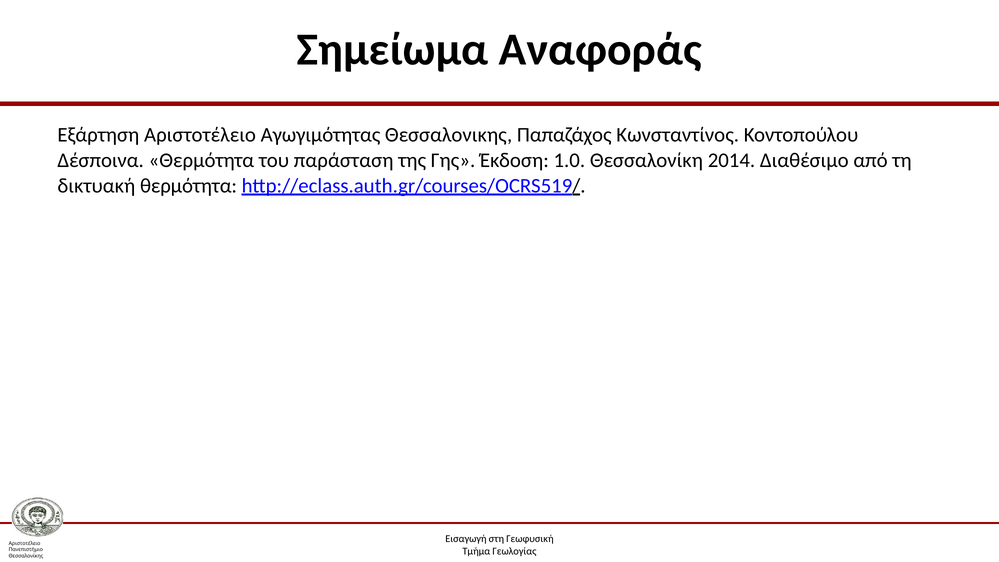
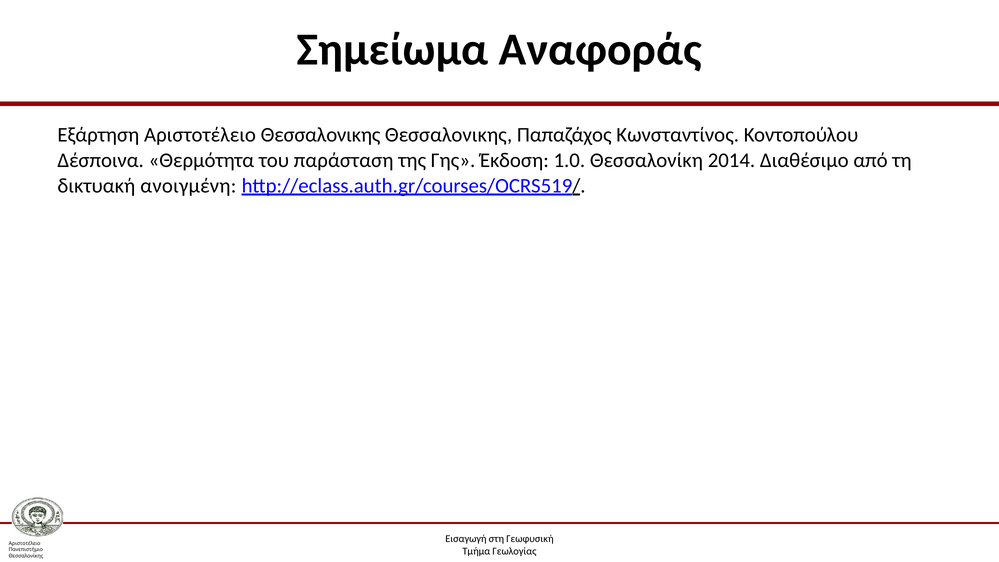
Αριστοτέλειο Αγωγιμότητας: Αγωγιμότητας -> Θεσσαλονικης
δικτυακή θερμότητα: θερμότητα -> ανοιγμένη
